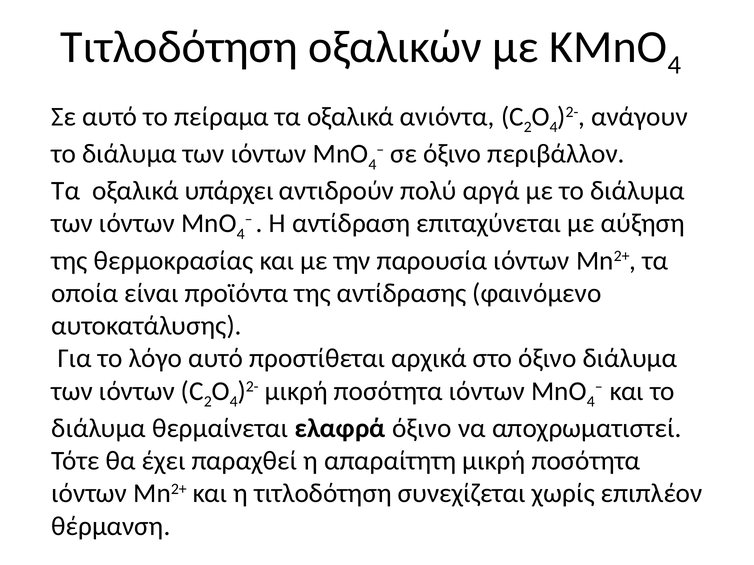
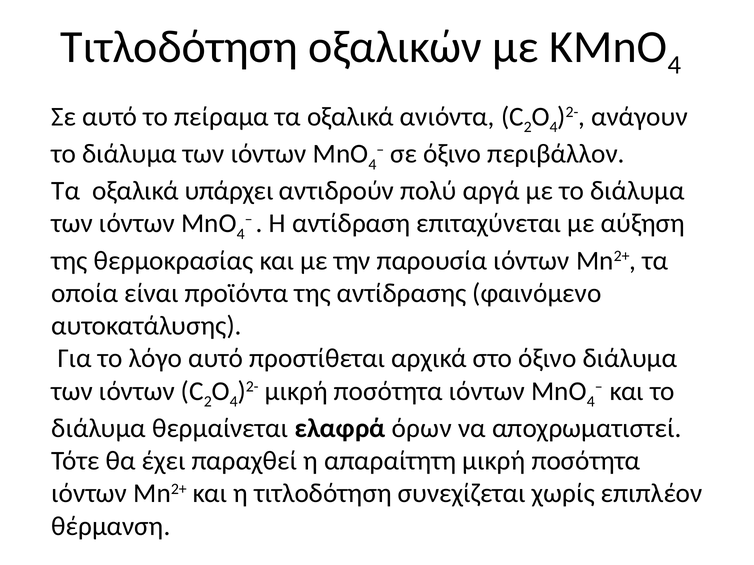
ελαφρά όξινο: όξινο -> όρων
